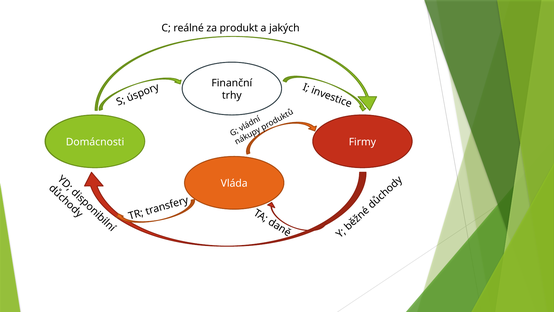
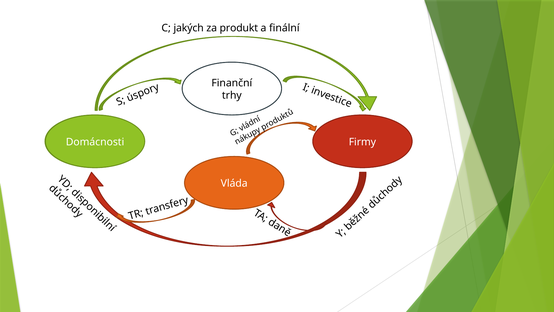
reálné: reálné -> jakých
jakých: jakých -> finální
